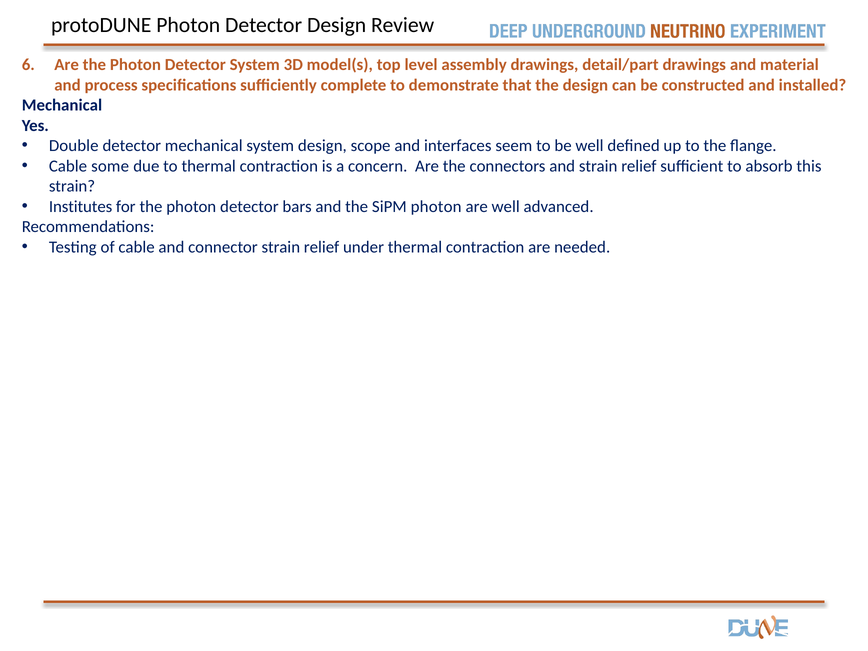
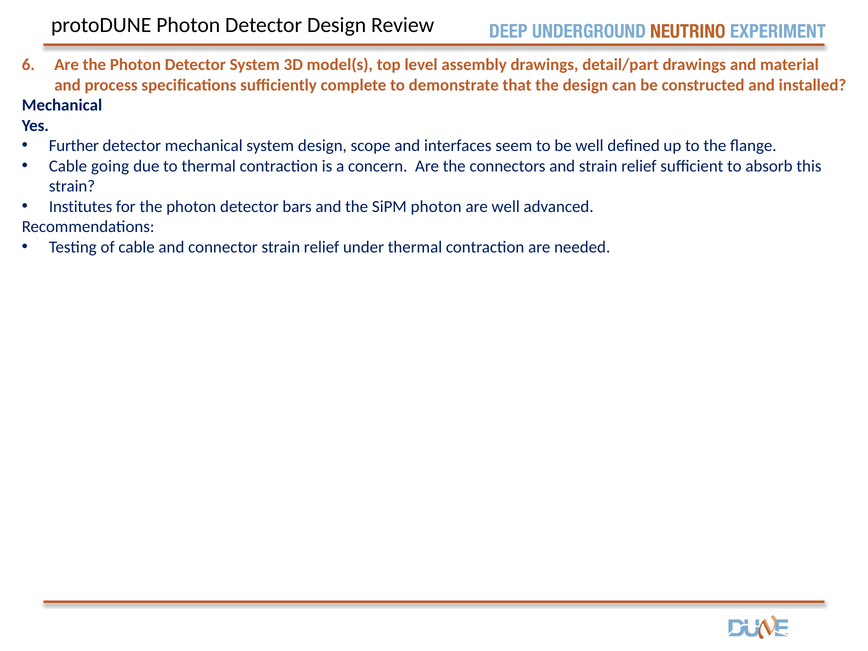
Double: Double -> Further
some: some -> going
